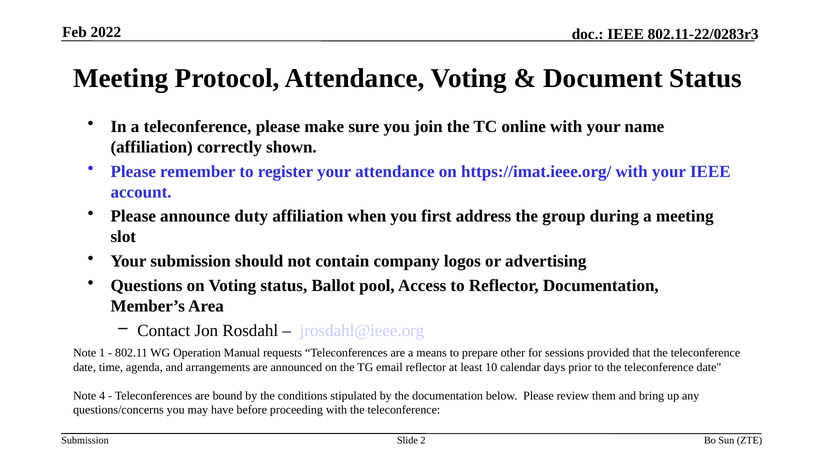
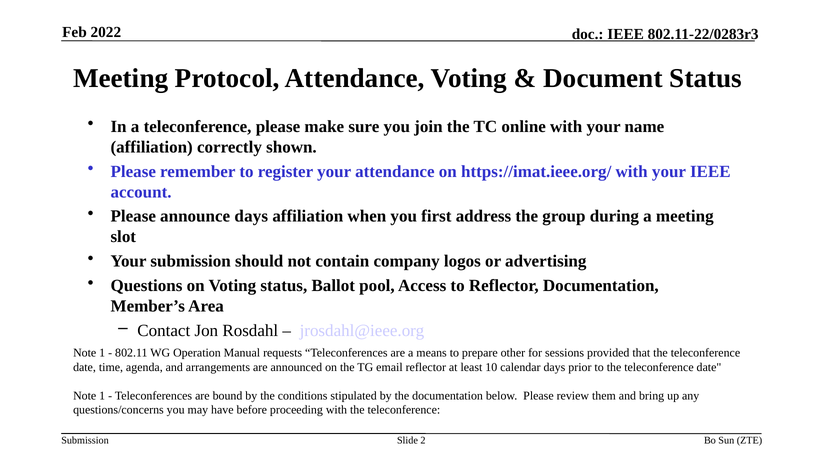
announce duty: duty -> days
4 at (102, 396): 4 -> 1
